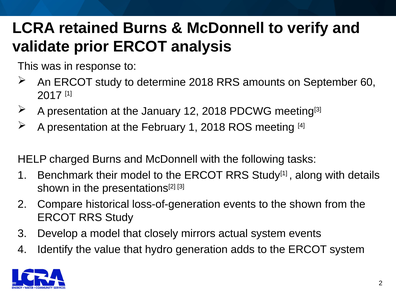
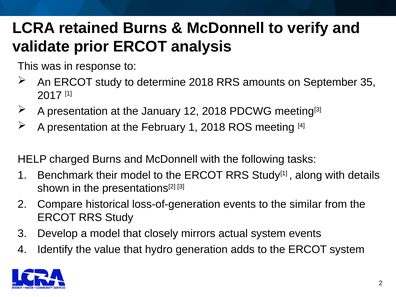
60: 60 -> 35
the shown: shown -> similar
